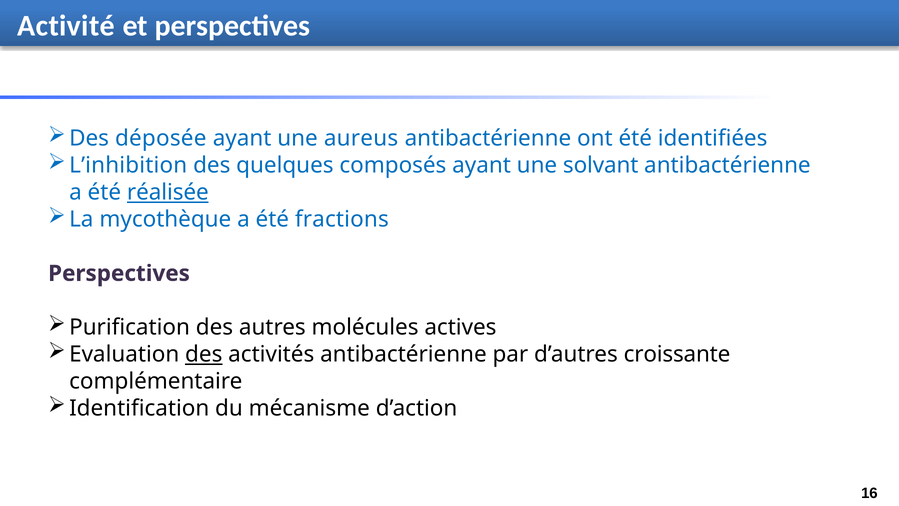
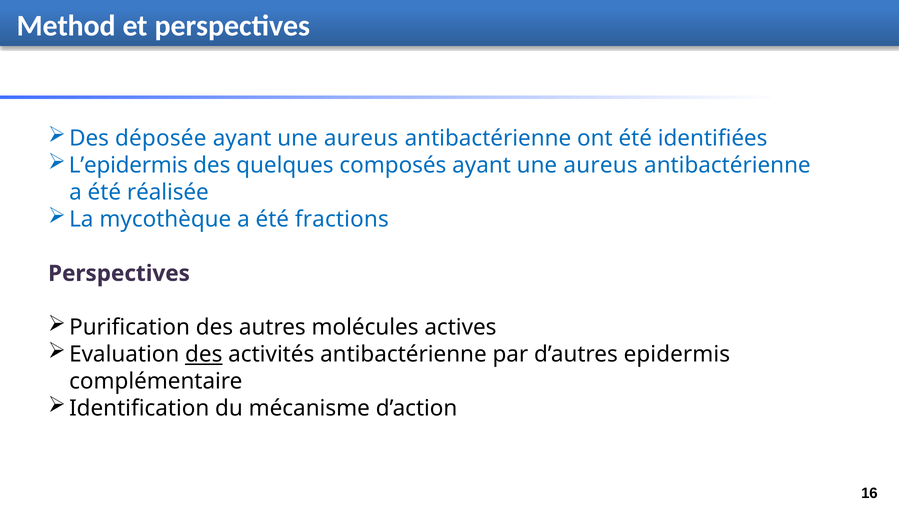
Activité: Activité -> Method
L’inhibition: L’inhibition -> L’epidermis
composés ayant une solvant: solvant -> aureus
réalisée underline: present -> none
croissante: croissante -> epidermis
